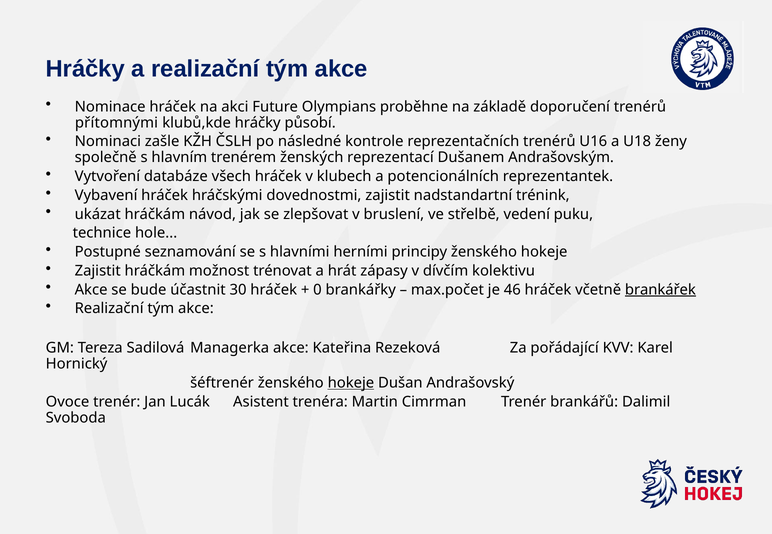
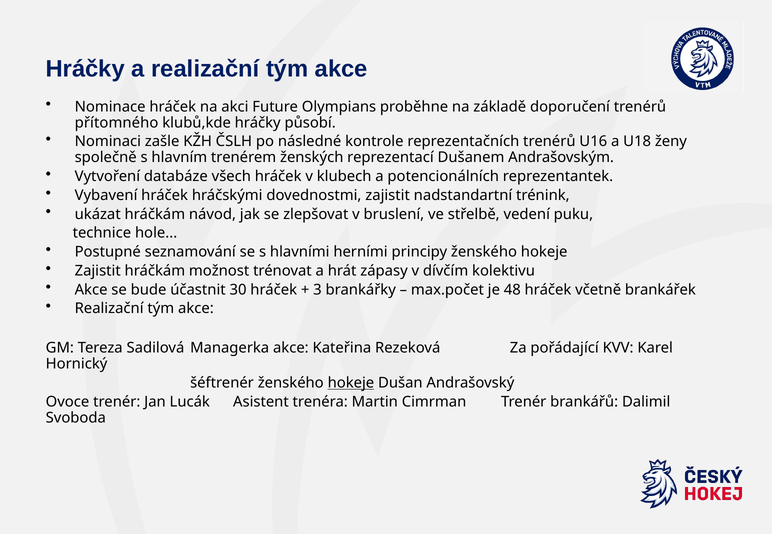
přítomnými: přítomnými -> přítomného
0: 0 -> 3
46: 46 -> 48
brankářek underline: present -> none
